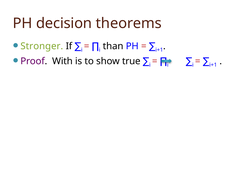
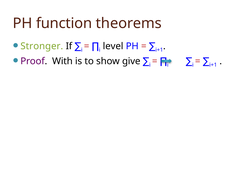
decision: decision -> function
than: than -> level
true: true -> give
